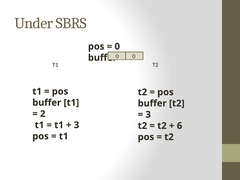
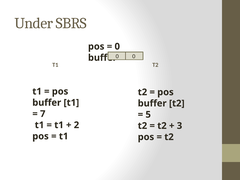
2: 2 -> 7
3 at (148, 115): 3 -> 5
3 at (76, 125): 3 -> 2
6: 6 -> 3
